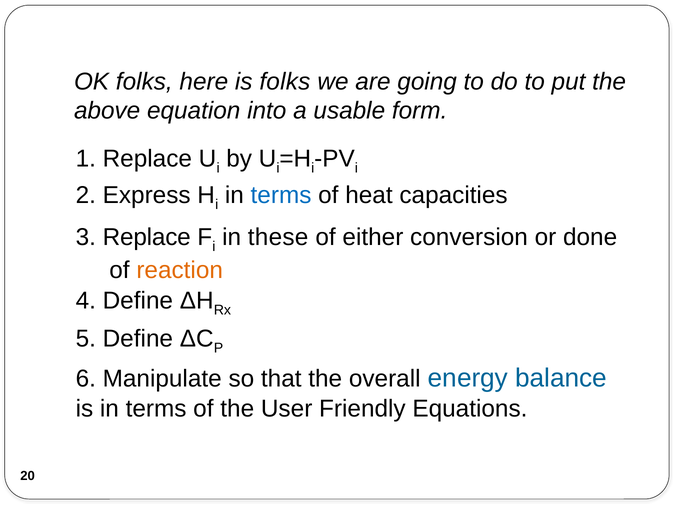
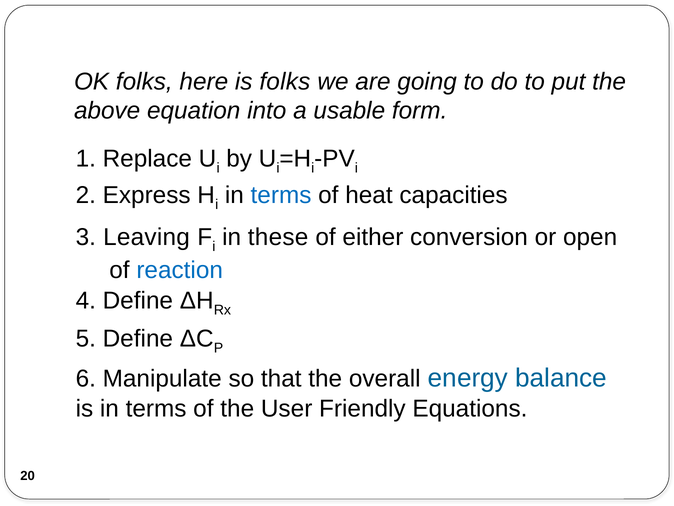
3 Replace: Replace -> Leaving
done: done -> open
reaction colour: orange -> blue
